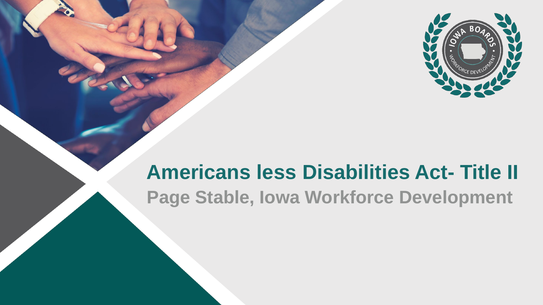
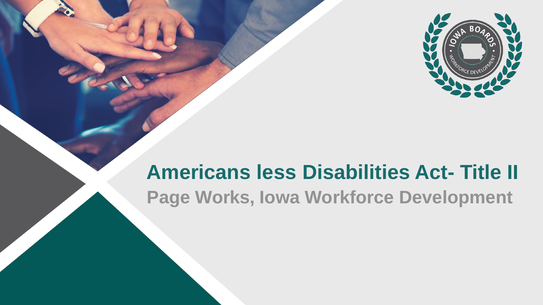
Stable: Stable -> Works
